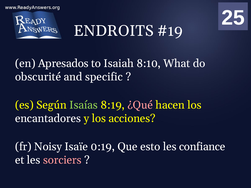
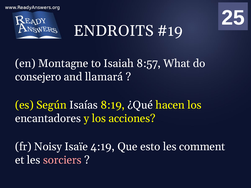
Apresados: Apresados -> Montagne
8:10: 8:10 -> 8:57
obscurité: obscurité -> consejero
specific: specific -> llamará
Isaías colour: light green -> white
¿Qué colour: pink -> white
0:19: 0:19 -> 4:19
confiance: confiance -> comment
